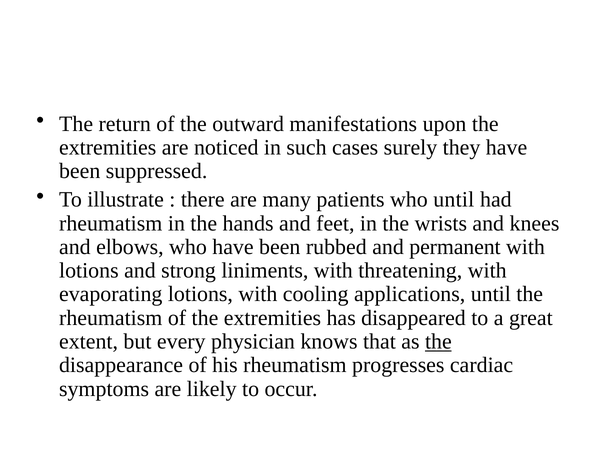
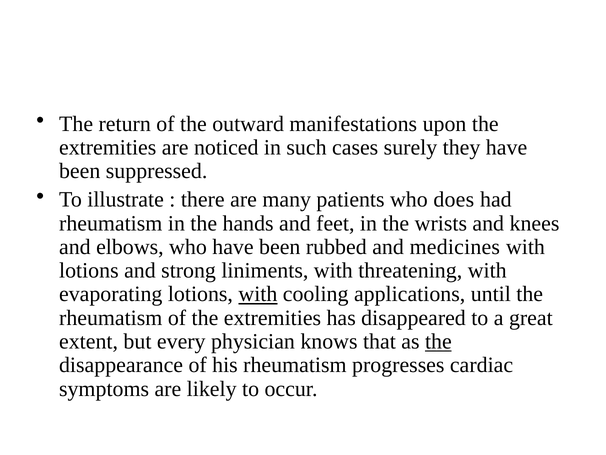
who until: until -> does
permanent: permanent -> medicines
with at (258, 294) underline: none -> present
